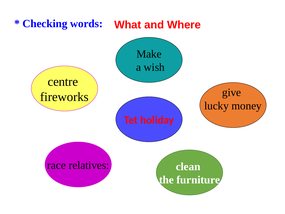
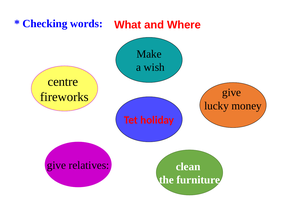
race at (56, 165): race -> give
